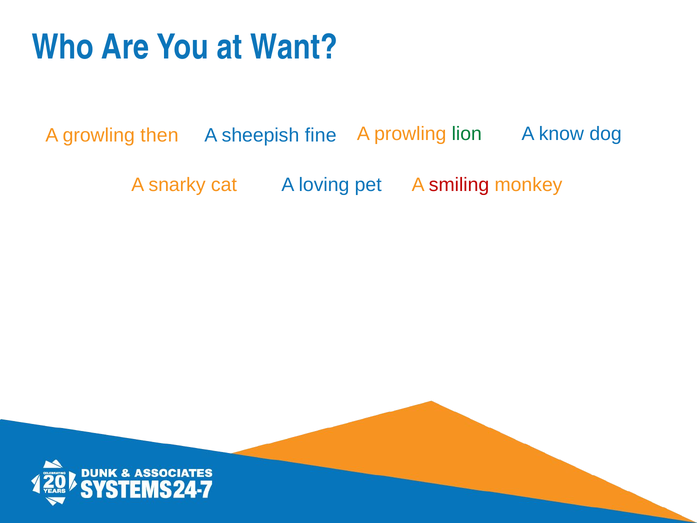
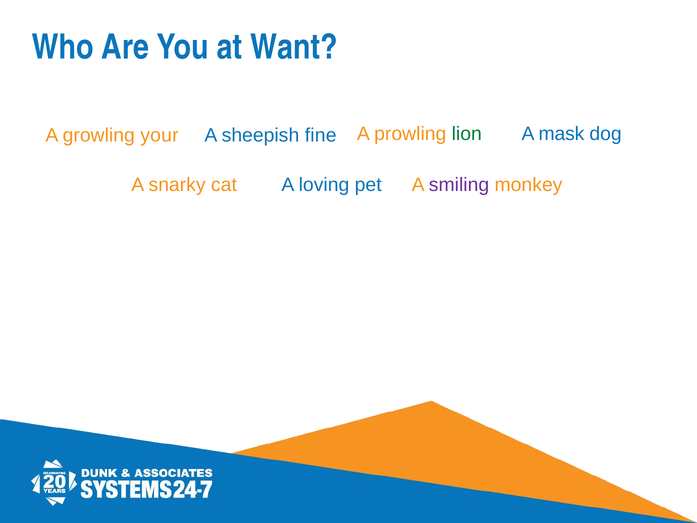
then: then -> your
know: know -> mask
smiling colour: red -> purple
